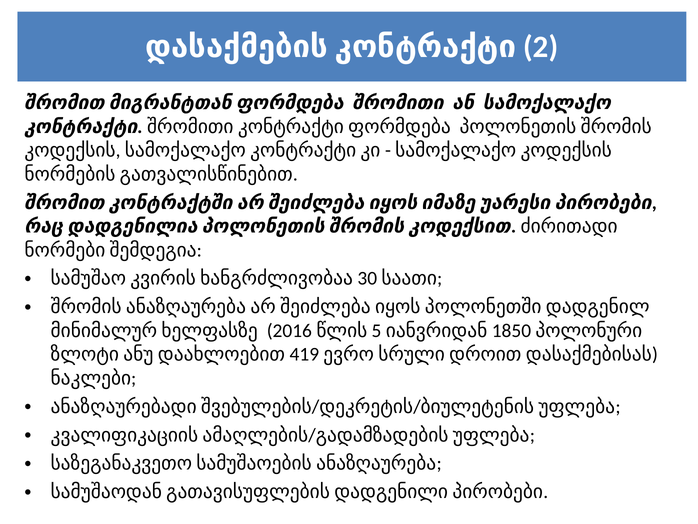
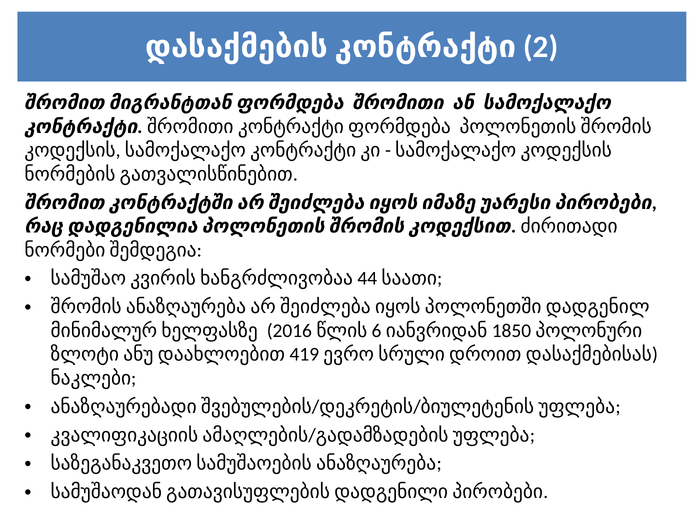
30: 30 -> 44
5: 5 -> 6
